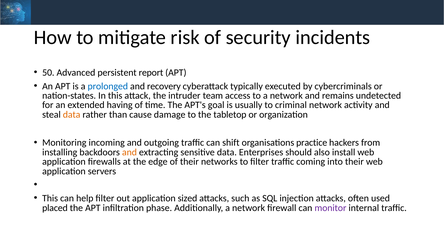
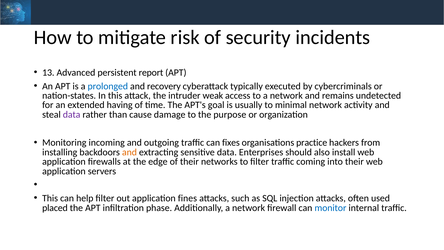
50: 50 -> 13
team: team -> weak
criminal: criminal -> minimal
data at (72, 114) colour: orange -> purple
tabletop: tabletop -> purpose
shift: shift -> fixes
sized: sized -> fines
monitor colour: purple -> blue
